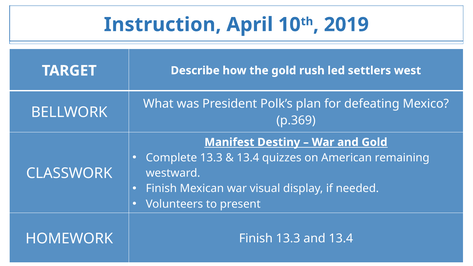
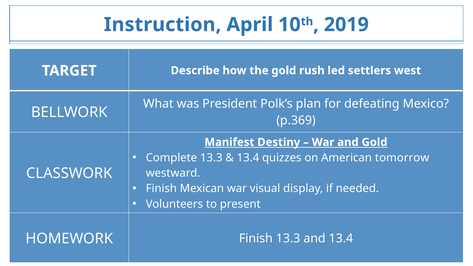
remaining: remaining -> tomorrow
